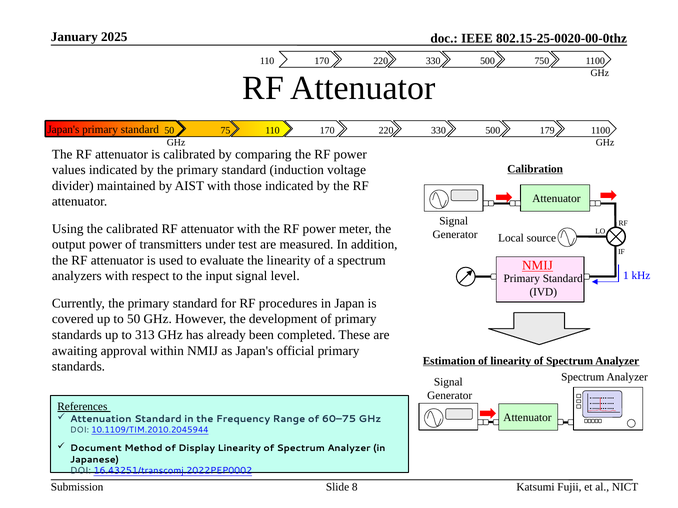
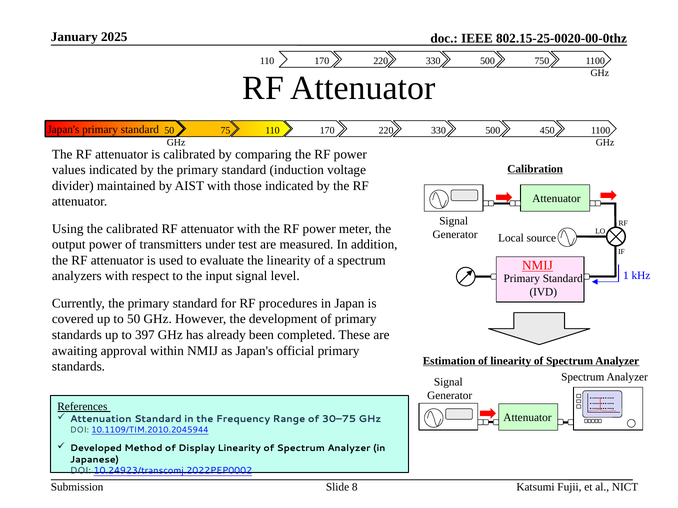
179: 179 -> 450
313: 313 -> 397
60–75: 60–75 -> 30–75
Document: Document -> Developed
16.43251/transcomj.2022PEP0002: 16.43251/transcomj.2022PEP0002 -> 10.24923/transcomj.2022PEP0002
